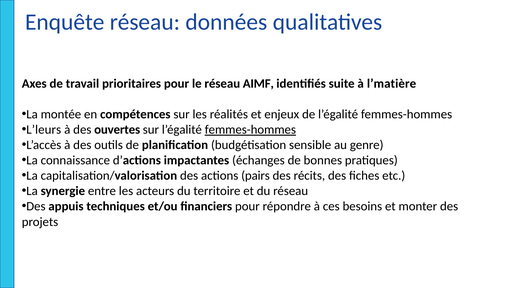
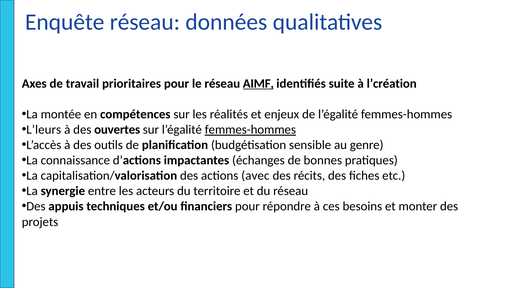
AIMF underline: none -> present
l’matière: l’matière -> l’création
pairs: pairs -> avec
